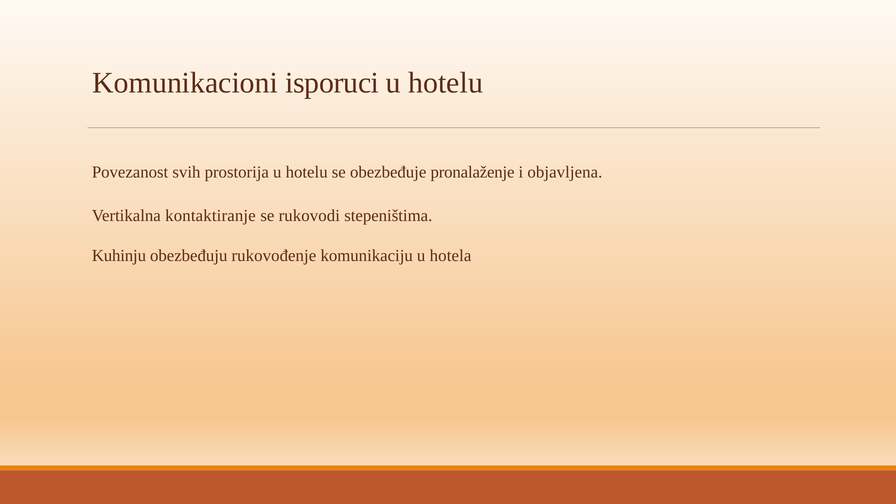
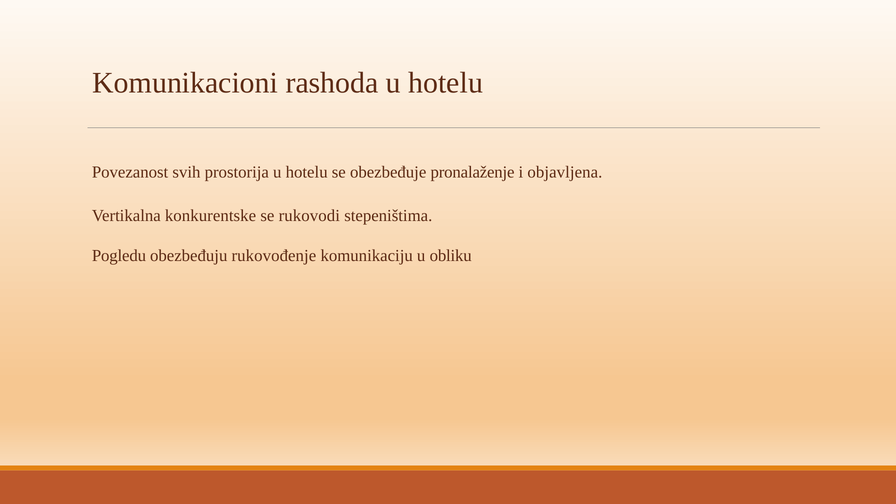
isporuci: isporuci -> rashoda
kontaktiranje: kontaktiranje -> konkurentske
Kuhinju: Kuhinju -> Pogledu
hotela: hotela -> obliku
